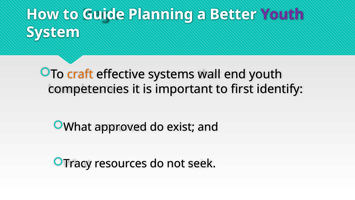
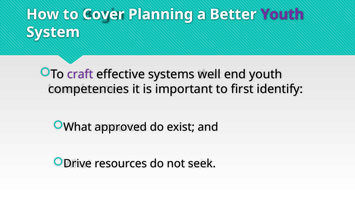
Guide: Guide -> Cover
craft colour: orange -> purple
wall: wall -> well
Tracy: Tracy -> Drive
